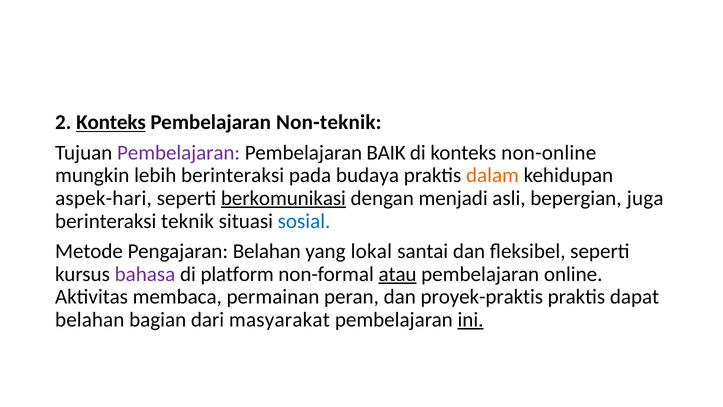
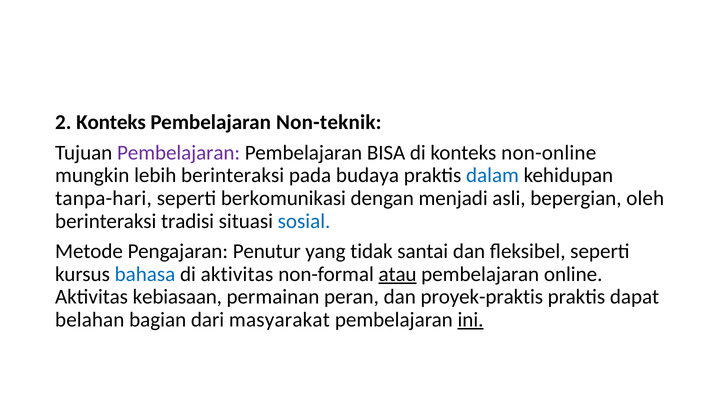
Konteks at (111, 122) underline: present -> none
BAIK: BAIK -> BISA
dalam colour: orange -> blue
aspek-hari: aspek-hari -> tanpa-hari
berkomunikasi underline: present -> none
juga: juga -> oleh
teknik: teknik -> tradisi
Pengajaran Belahan: Belahan -> Penutur
lokal: lokal -> tidak
bahasa colour: purple -> blue
di platform: platform -> aktivitas
membaca: membaca -> kebiasaan
